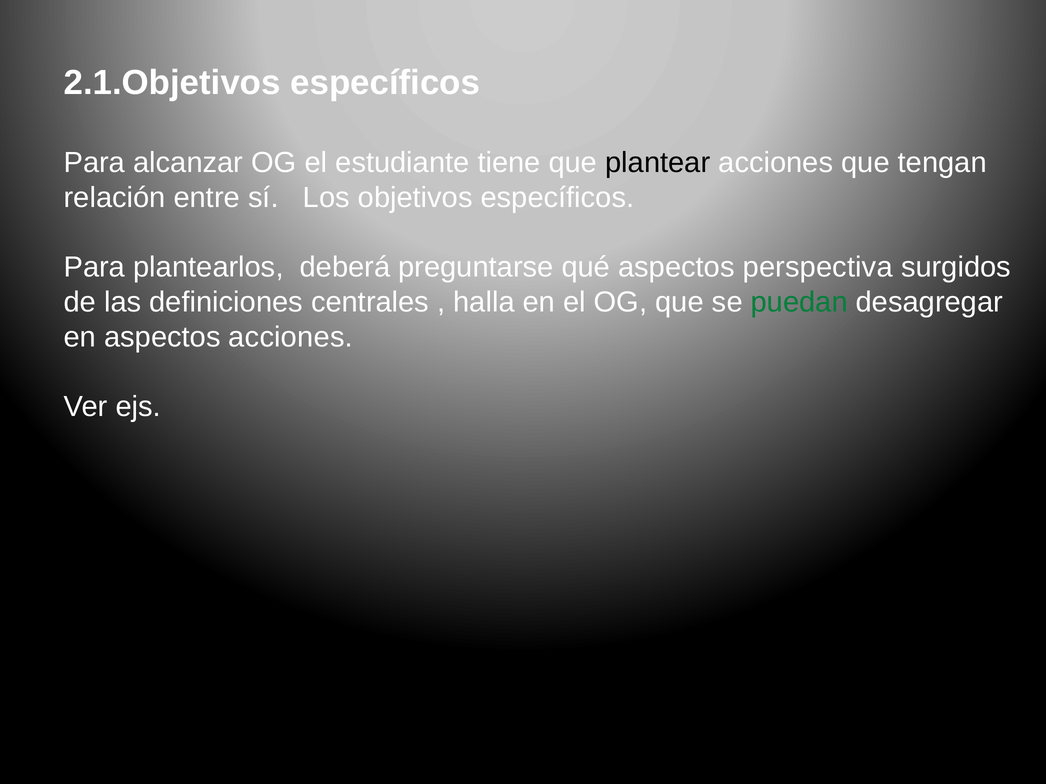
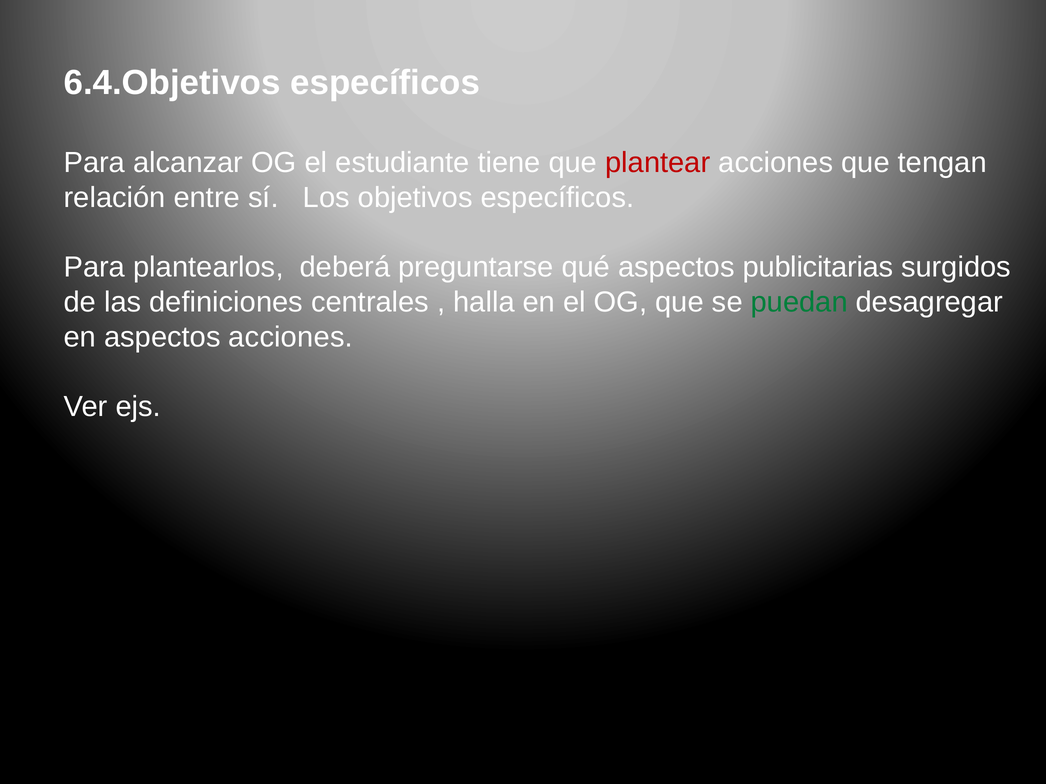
2.1.Objetivos: 2.1.Objetivos -> 6.4.Objetivos
plantear colour: black -> red
perspectiva: perspectiva -> publicitarias
